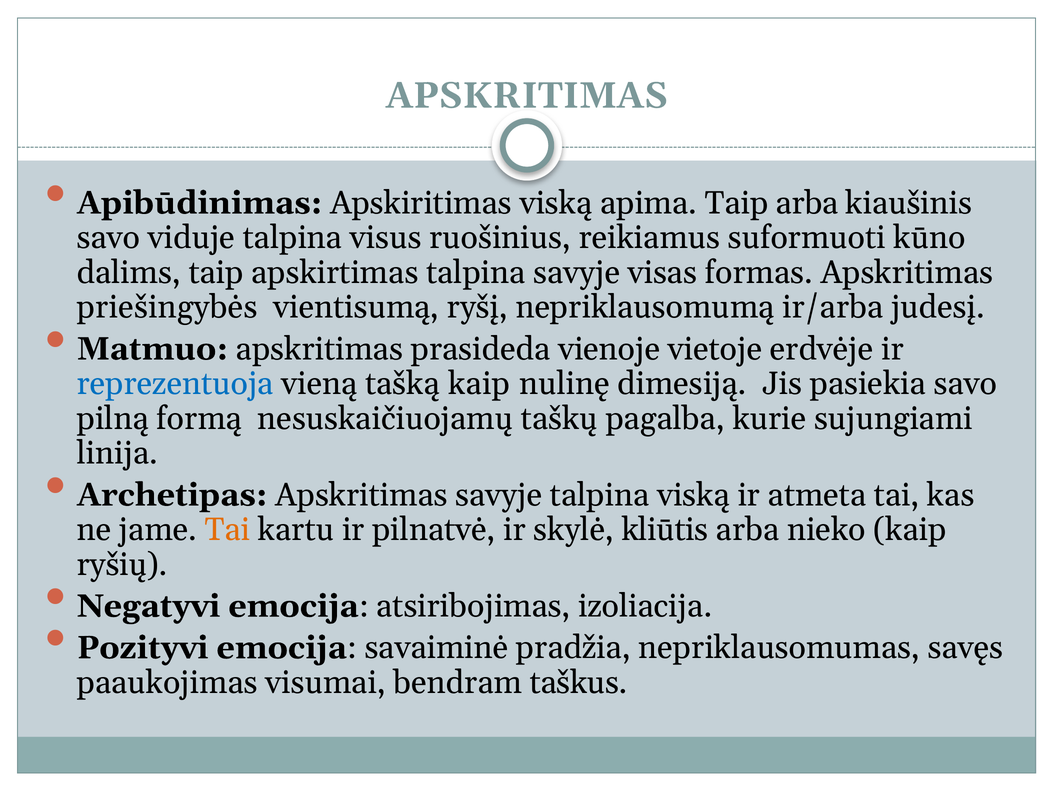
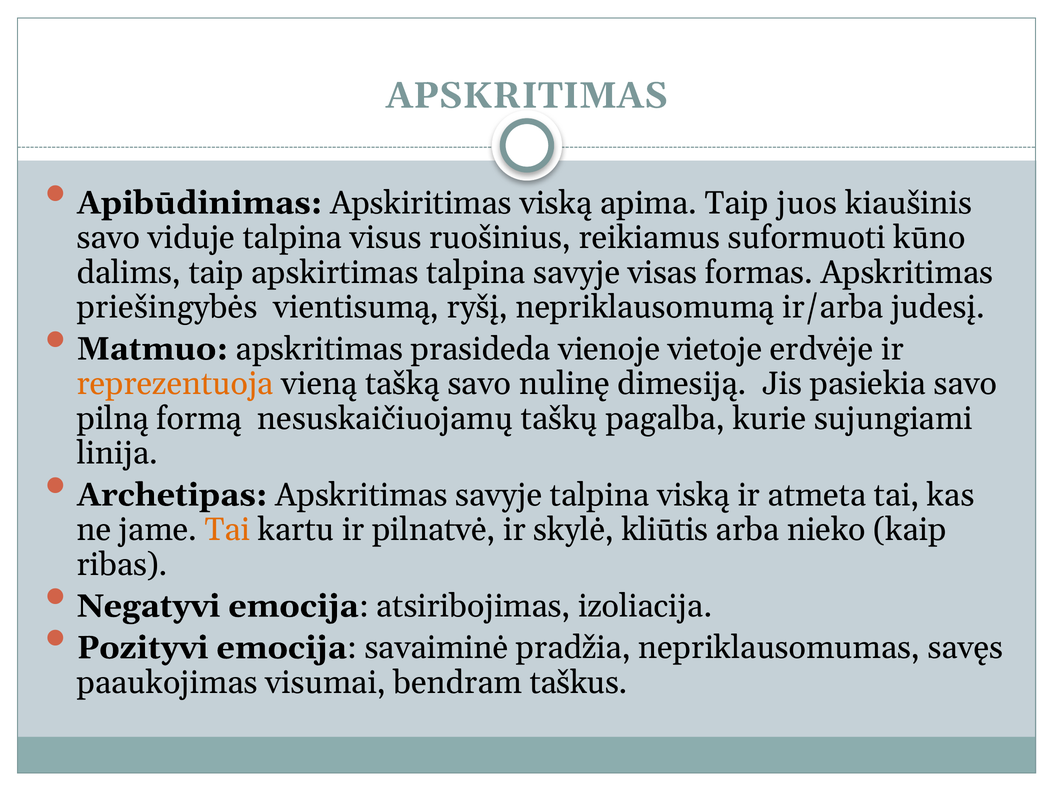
Taip arba: arba -> juos
reprezentuoja colour: blue -> orange
tašką kaip: kaip -> savo
ryšių: ryšių -> ribas
